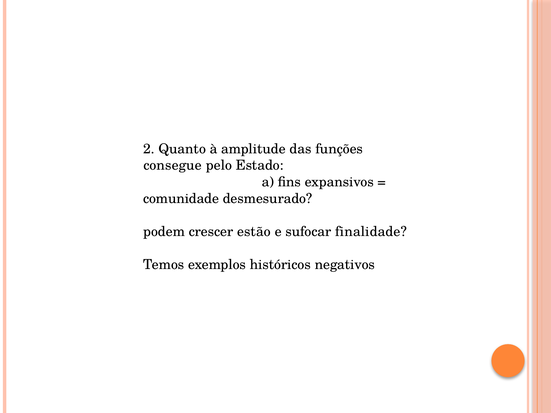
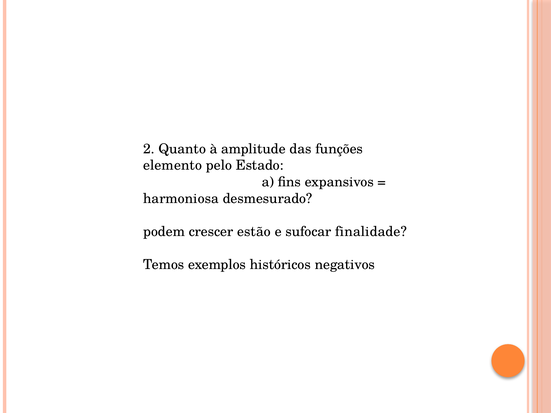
consegue: consegue -> elemento
comunidade: comunidade -> harmoniosa
